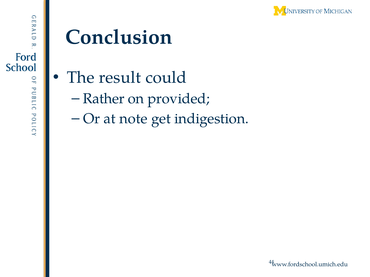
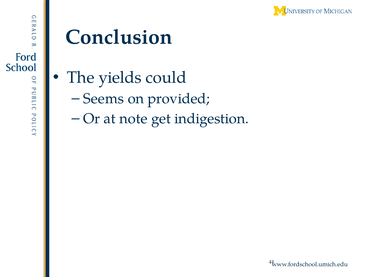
result: result -> yields
Rather: Rather -> Seems
